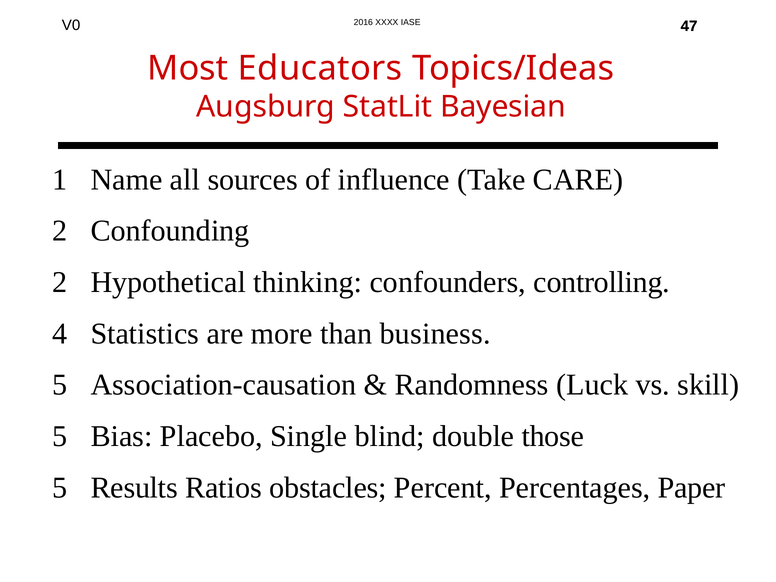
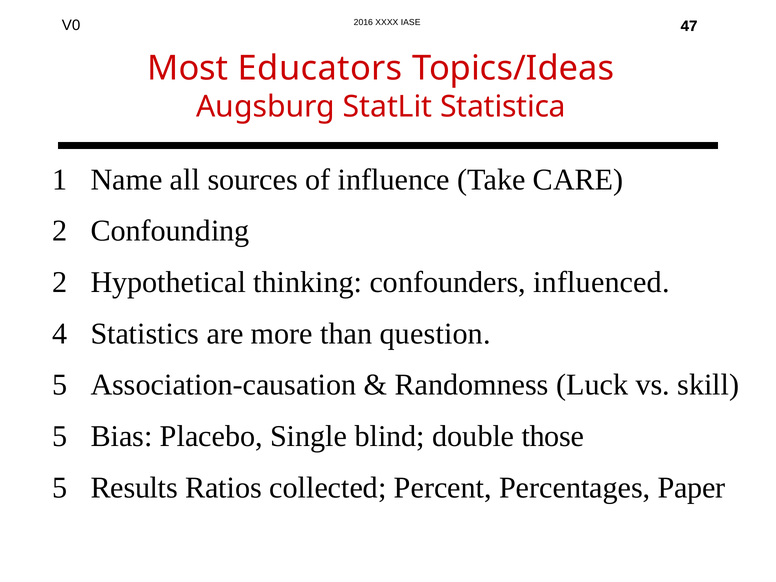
Bayesian: Bayesian -> Statistica
controlling: controlling -> influenced
business: business -> question
obstacles: obstacles -> collected
